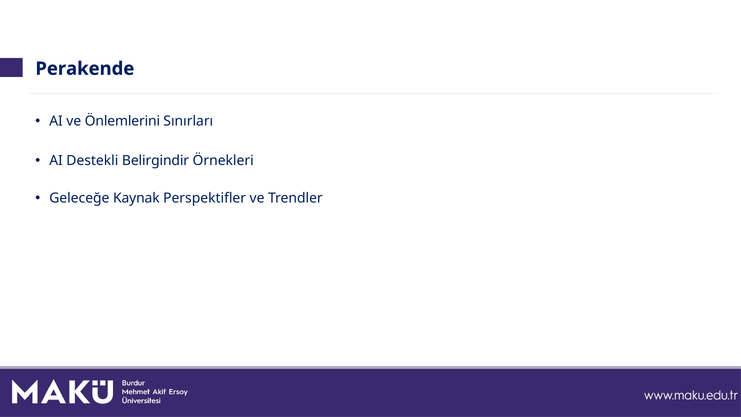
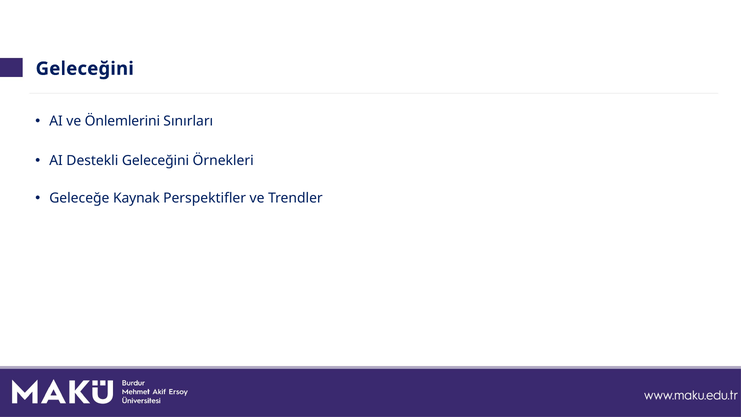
Perakende at (85, 69): Perakende -> Geleceğini
Destekli Belirgindir: Belirgindir -> Geleceğini
